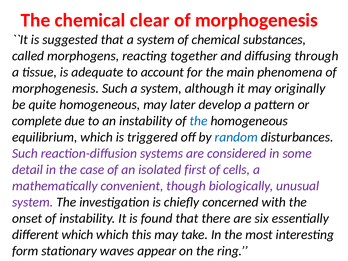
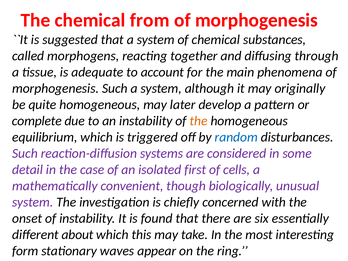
clear: clear -> from
the at (199, 121) colour: blue -> orange
different which: which -> about
